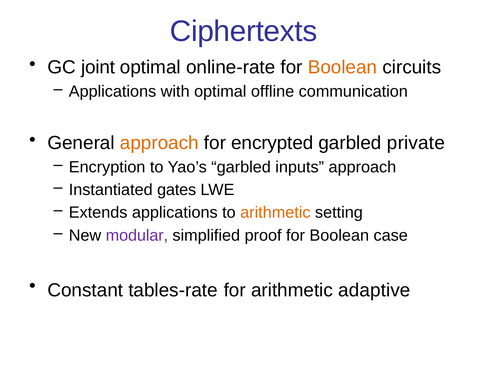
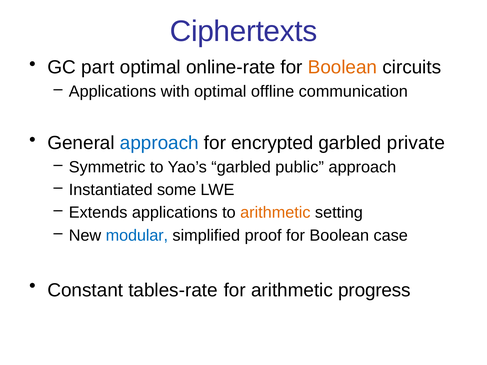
joint: joint -> part
approach at (159, 143) colour: orange -> blue
Encryption: Encryption -> Symmetric
inputs: inputs -> public
gates: gates -> some
modular colour: purple -> blue
adaptive: adaptive -> progress
